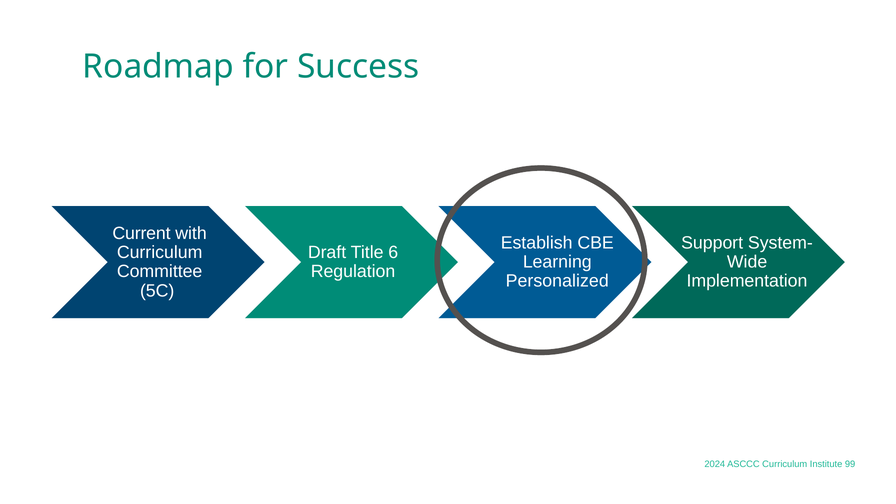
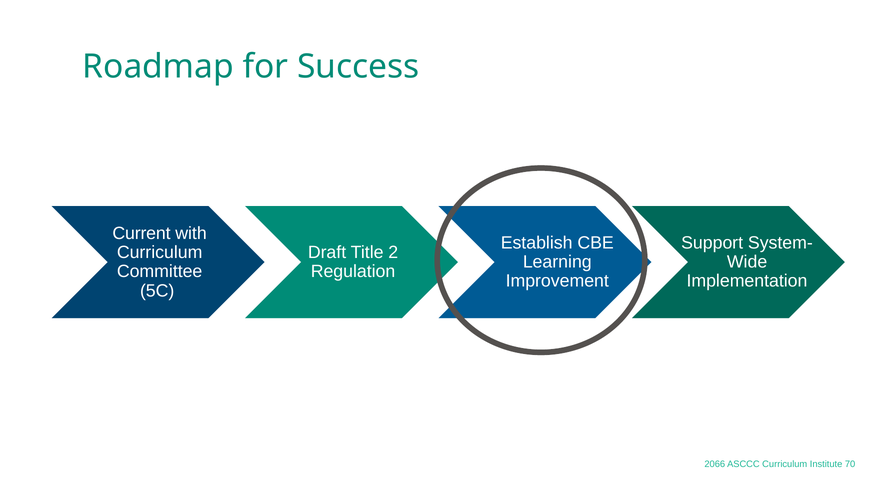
6: 6 -> 2
Personalized: Personalized -> Improvement
2024: 2024 -> 2066
99: 99 -> 70
